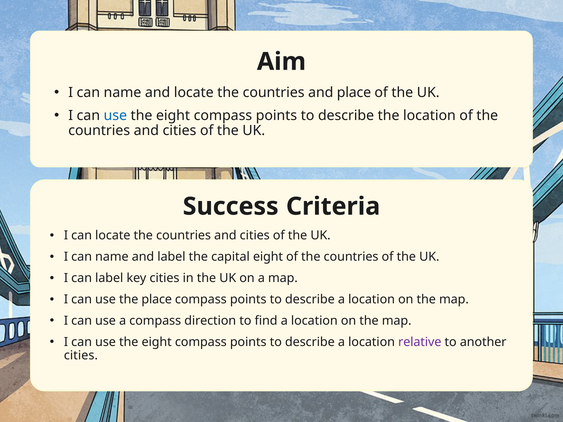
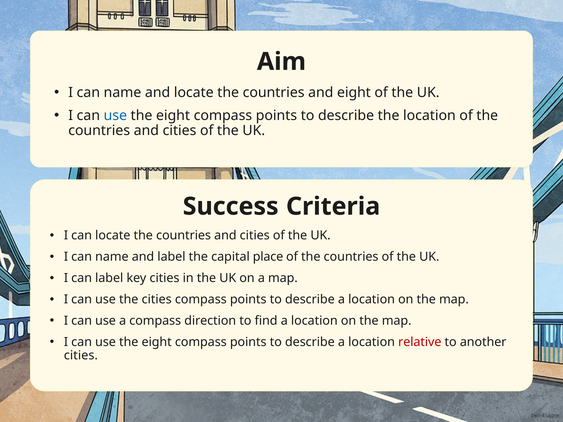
and place: place -> eight
capital eight: eight -> place
the place: place -> cities
relative colour: purple -> red
